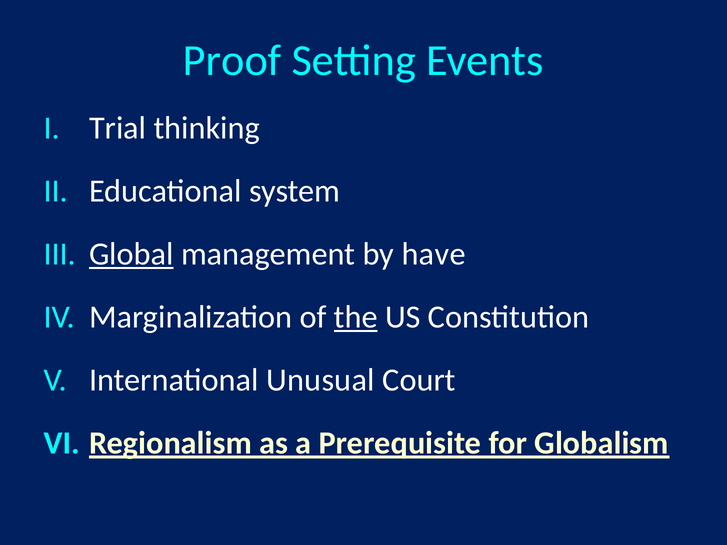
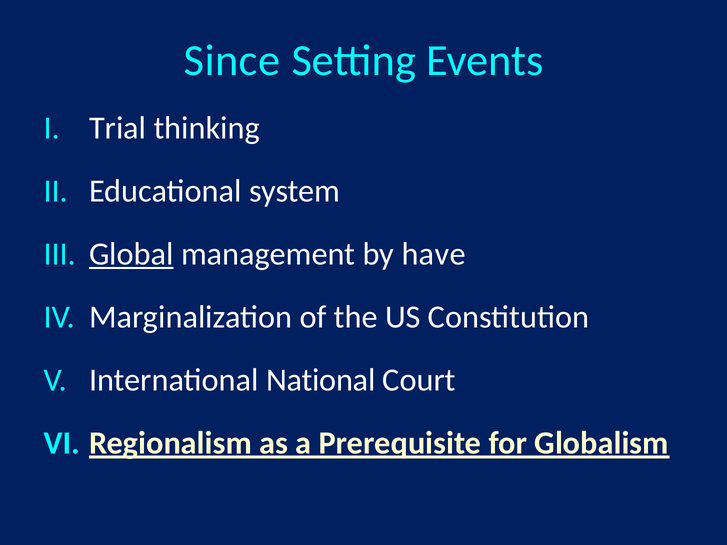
Proof: Proof -> Since
the underline: present -> none
Unusual: Unusual -> National
